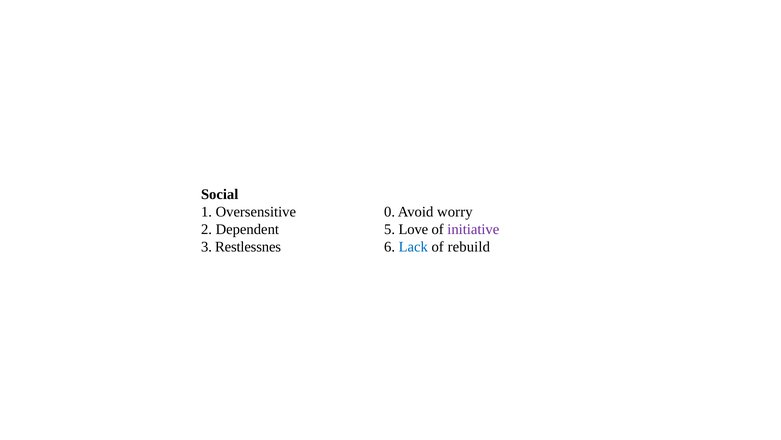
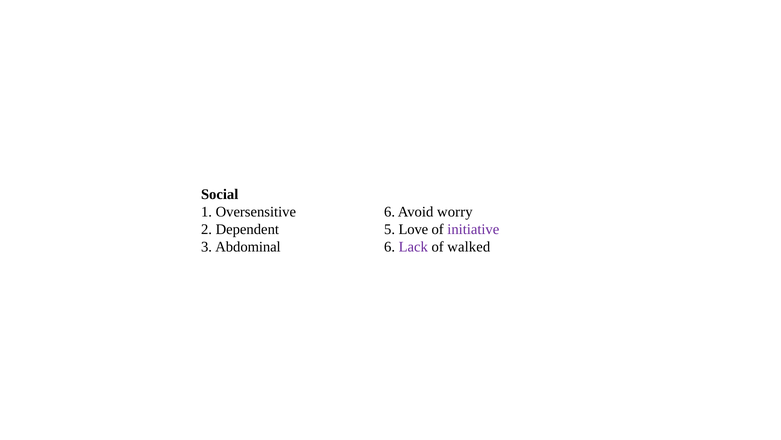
Oversensitive 0: 0 -> 6
Restlessnes: Restlessnes -> Abdominal
Lack colour: blue -> purple
rebuild: rebuild -> walked
